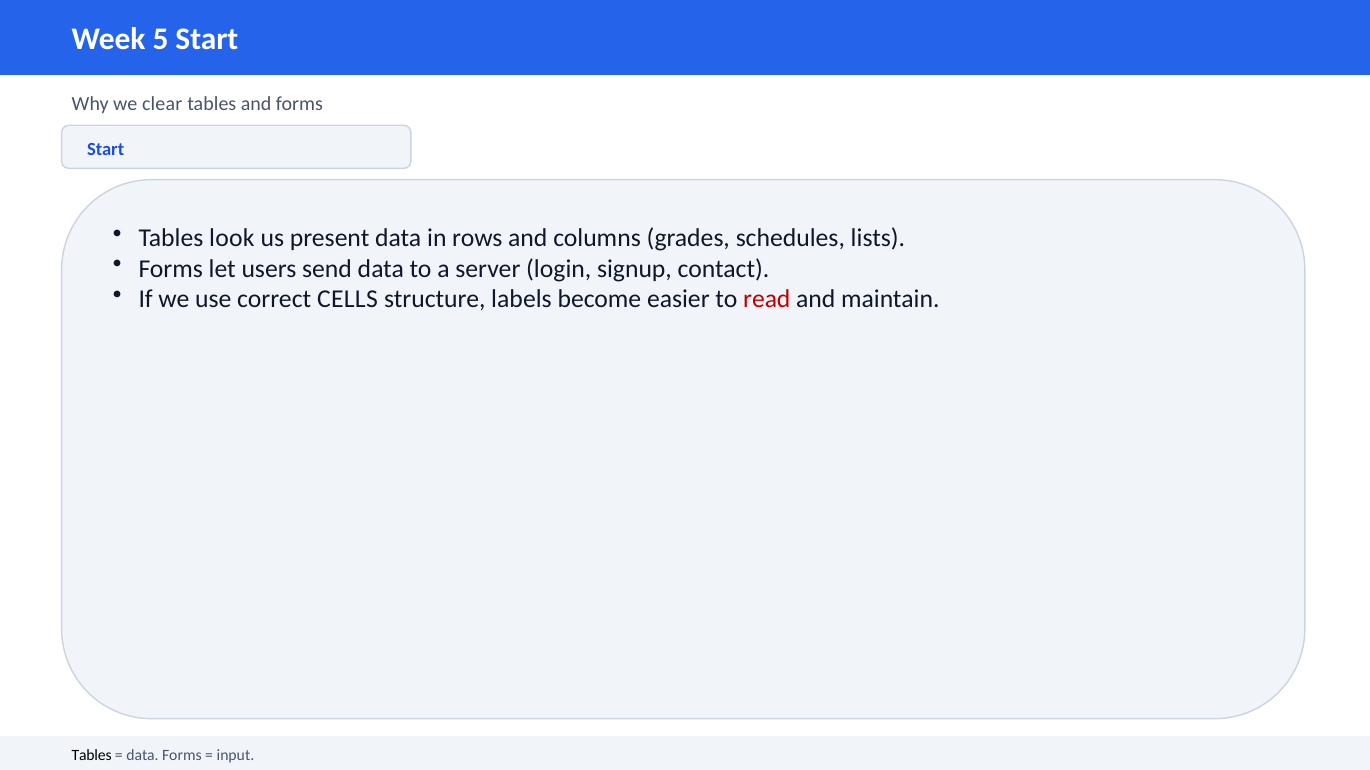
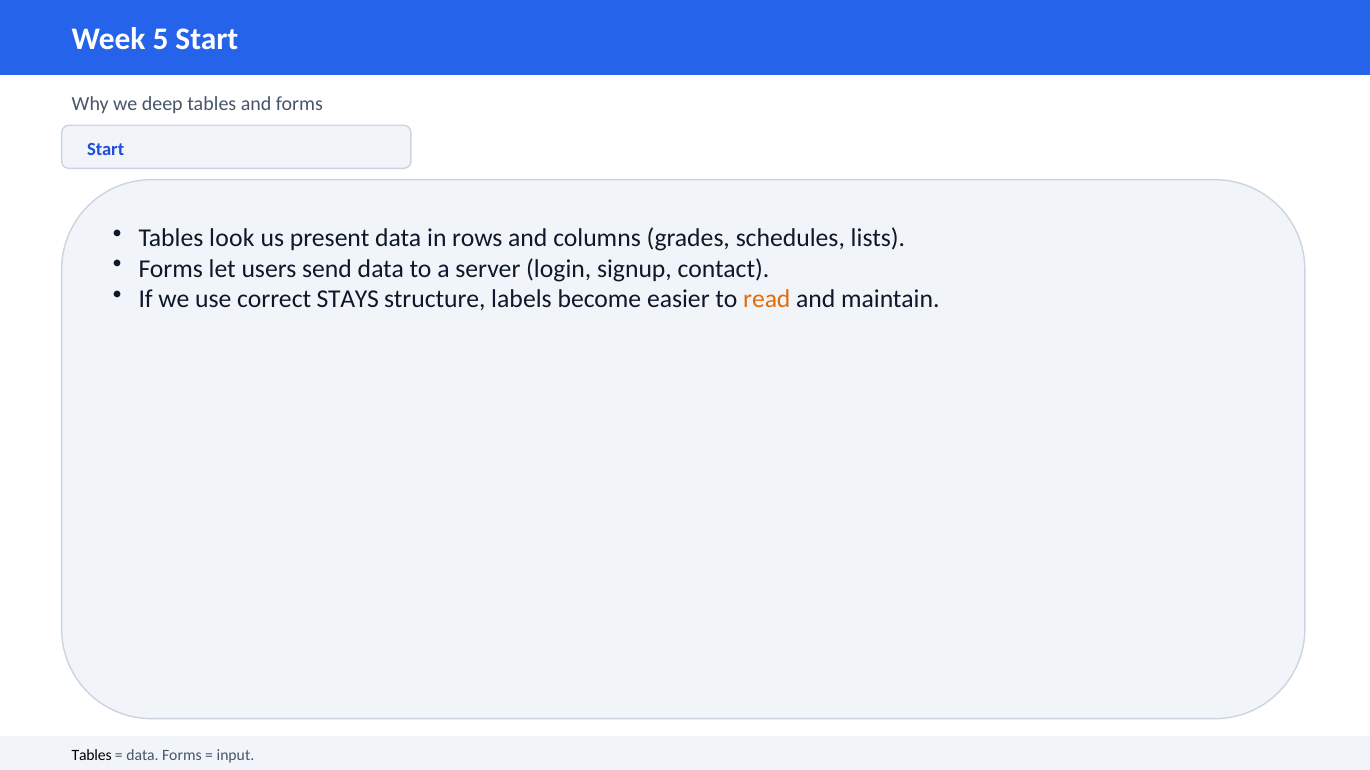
clear: clear -> deep
CELLS: CELLS -> STAYS
read colour: red -> orange
